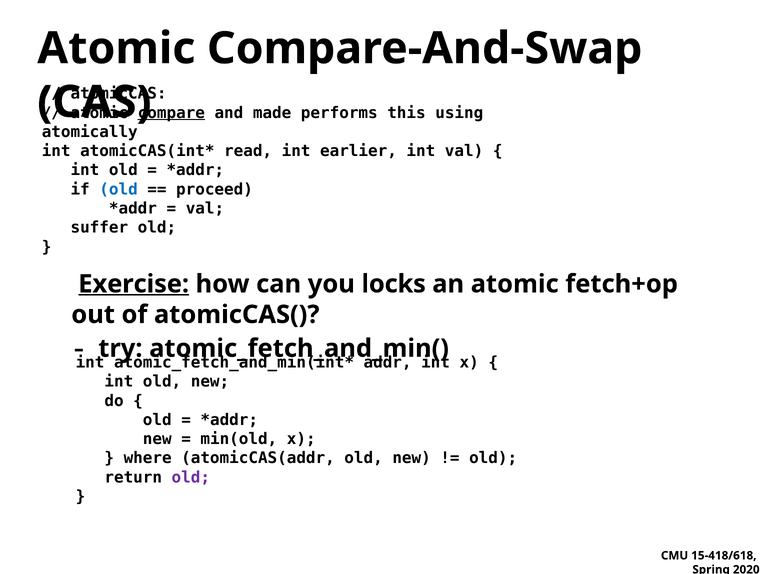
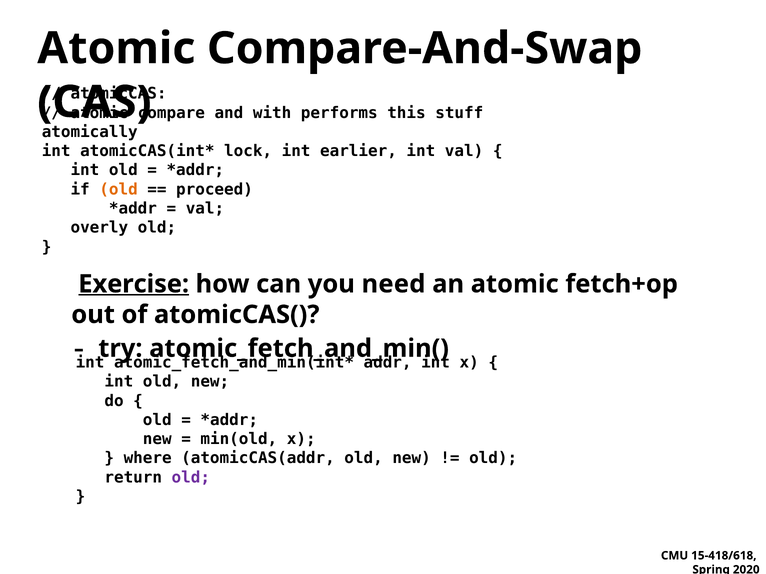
compare underline: present -> none
made: made -> with
using: using -> stuff
read: read -> lock
old at (119, 190) colour: blue -> orange
suffer: suffer -> overly
locks: locks -> need
